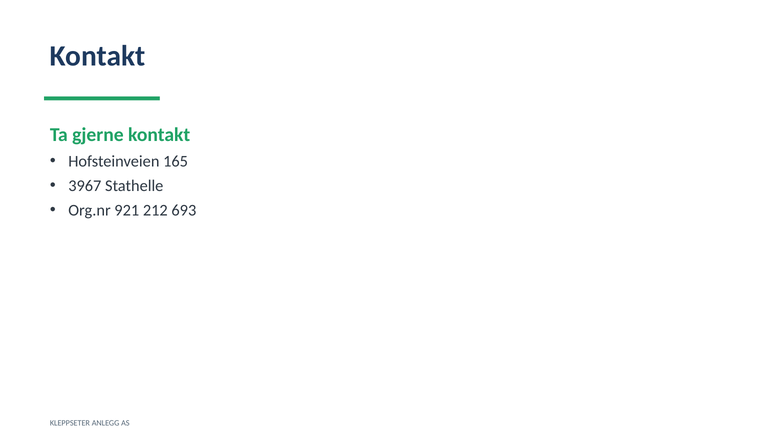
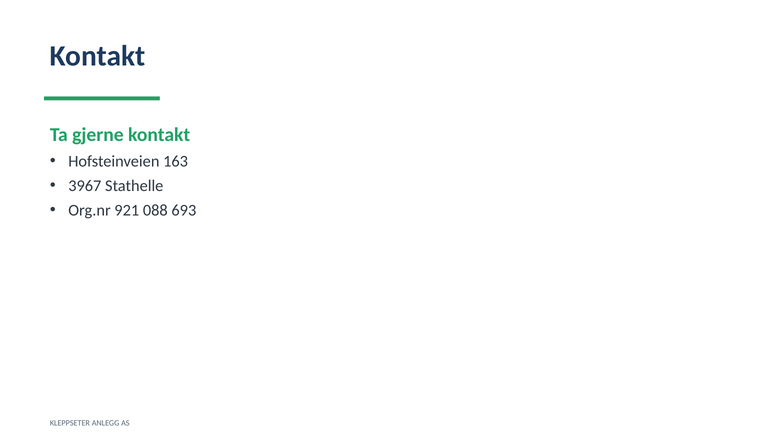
165: 165 -> 163
212: 212 -> 088
